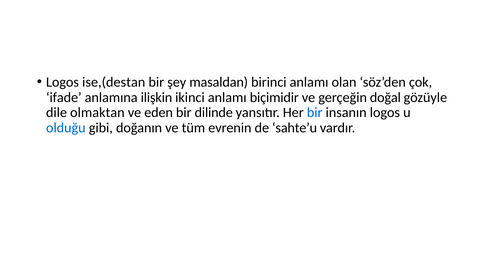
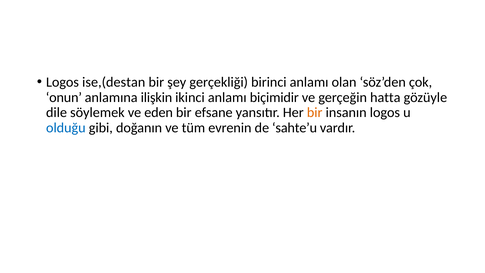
masaldan: masaldan -> gerçekliği
ifade: ifade -> onun
doğal: doğal -> hatta
olmaktan: olmaktan -> söylemek
dilinde: dilinde -> efsane
bir at (315, 113) colour: blue -> orange
